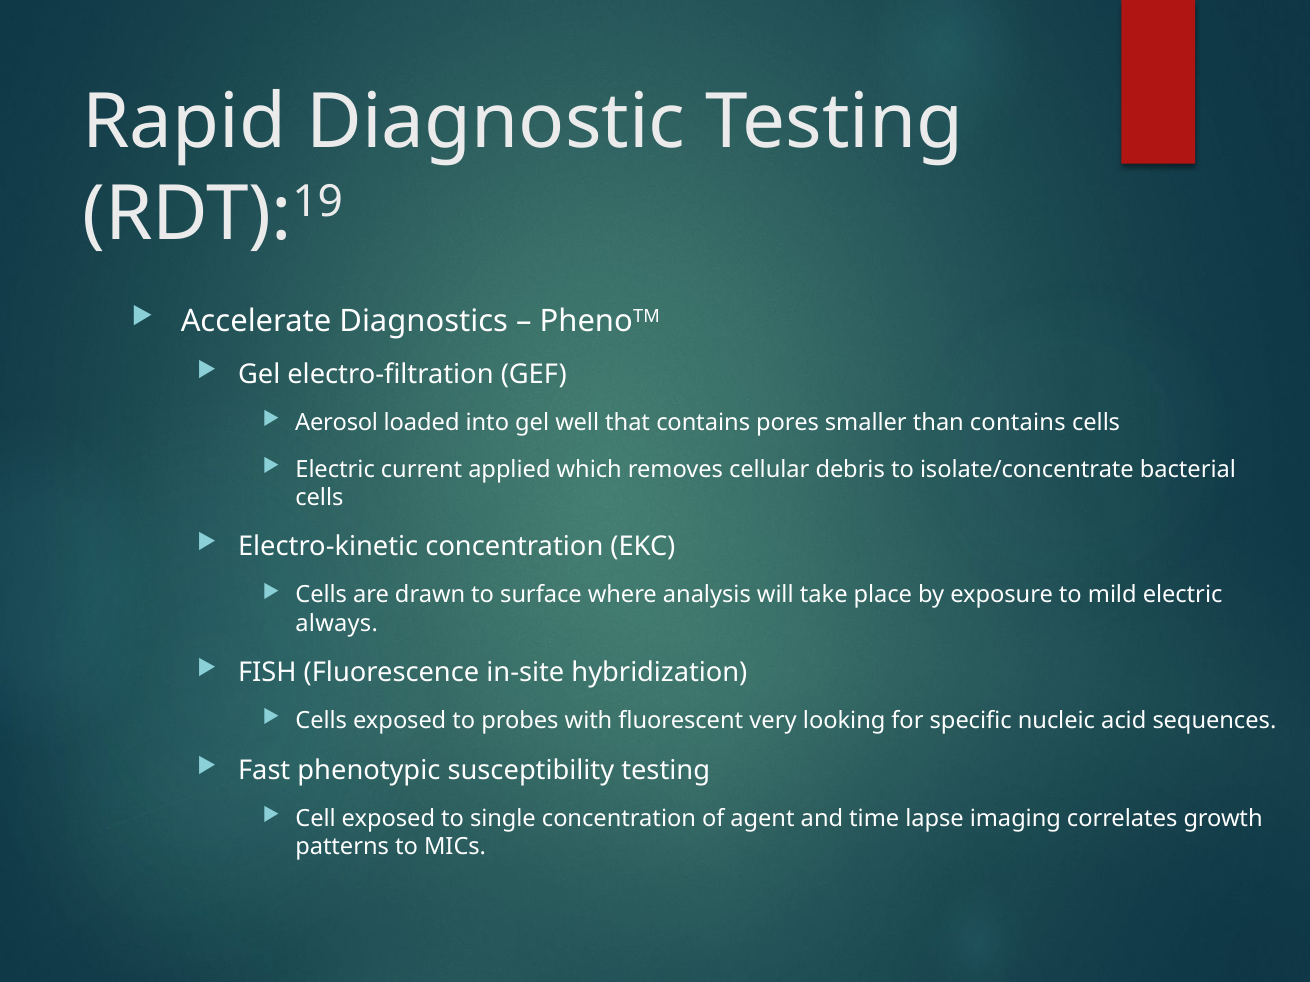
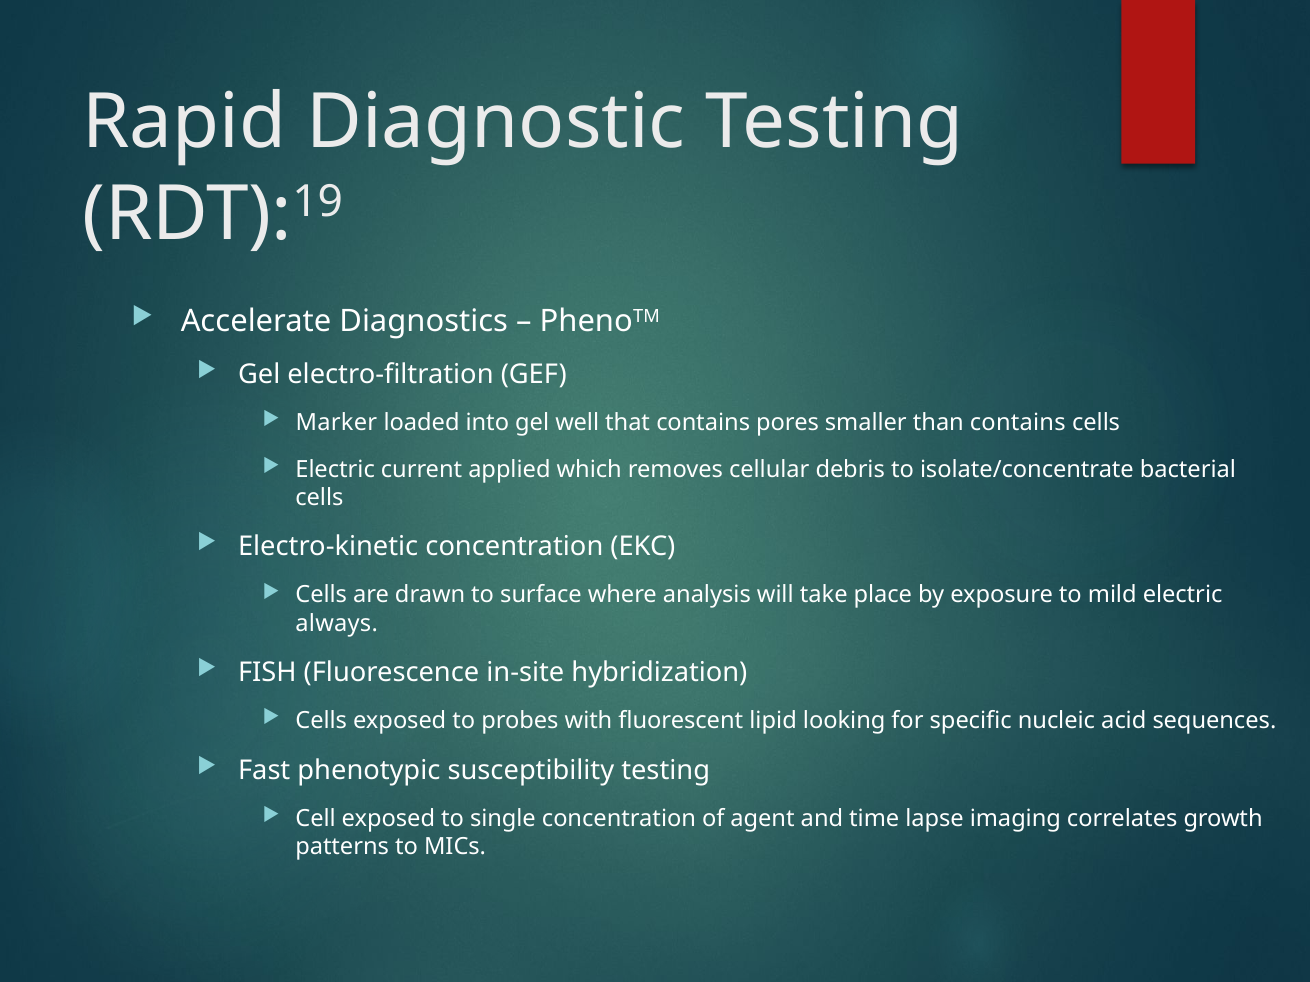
Aerosol: Aerosol -> Marker
very: very -> lipid
